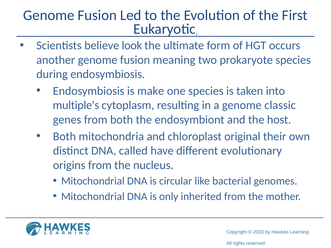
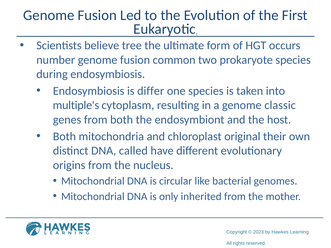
look: look -> tree
another: another -> number
meaning: meaning -> common
make: make -> differ
